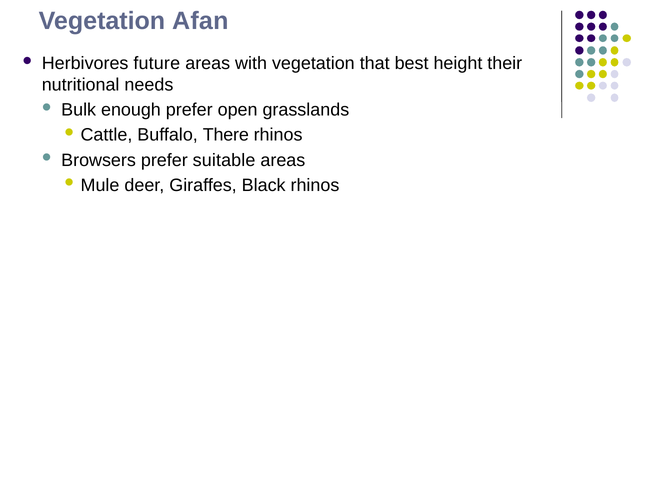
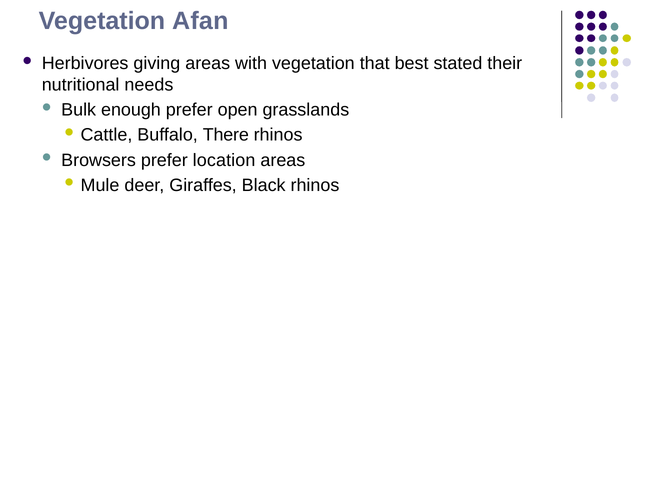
future: future -> giving
height: height -> stated
suitable: suitable -> location
